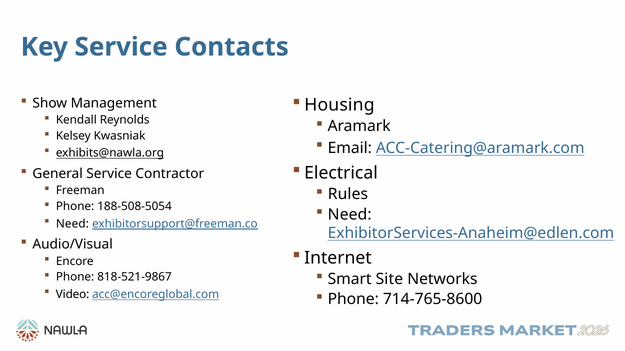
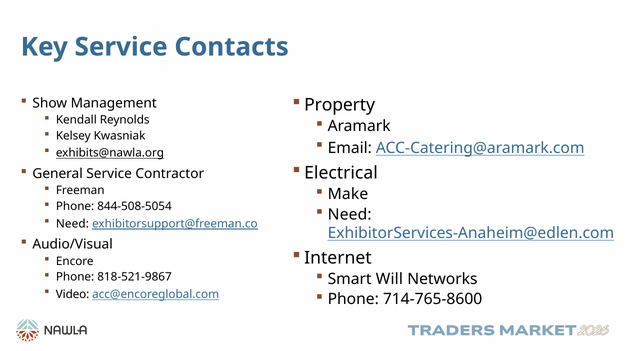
Housing: Housing -> Property
Rules: Rules -> Make
188-508-5054: 188-508-5054 -> 844-508-5054
Site: Site -> Will
